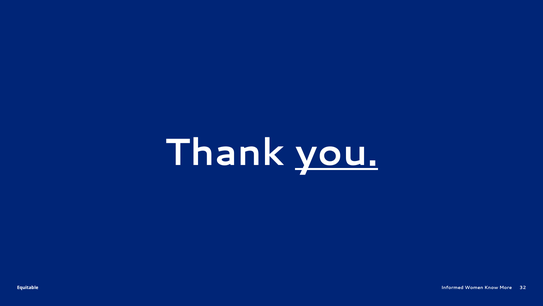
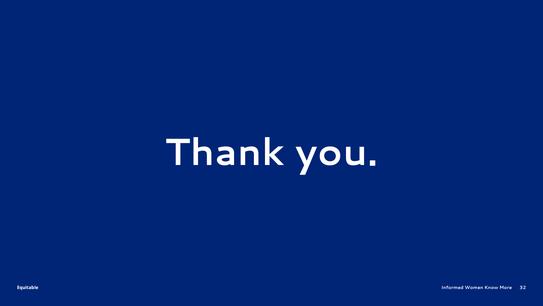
you underline: present -> none
